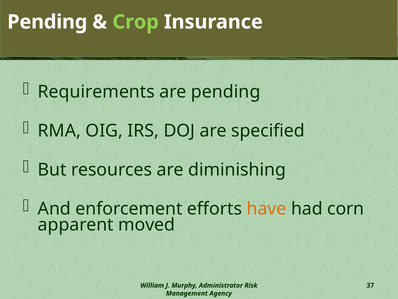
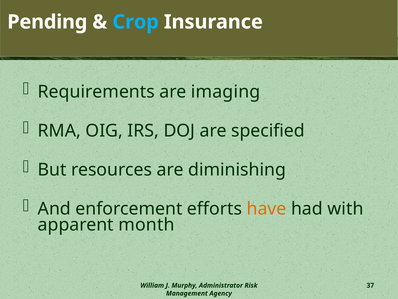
Crop colour: light green -> light blue
are pending: pending -> imaging
corn: corn -> with
moved: moved -> month
